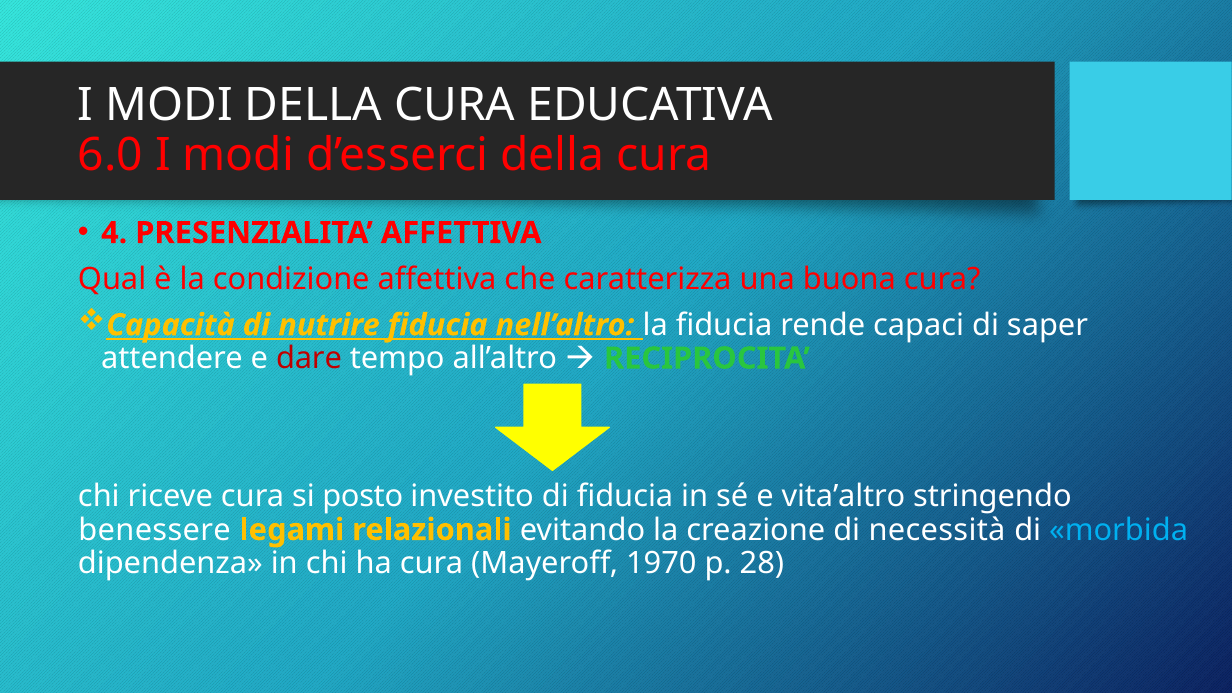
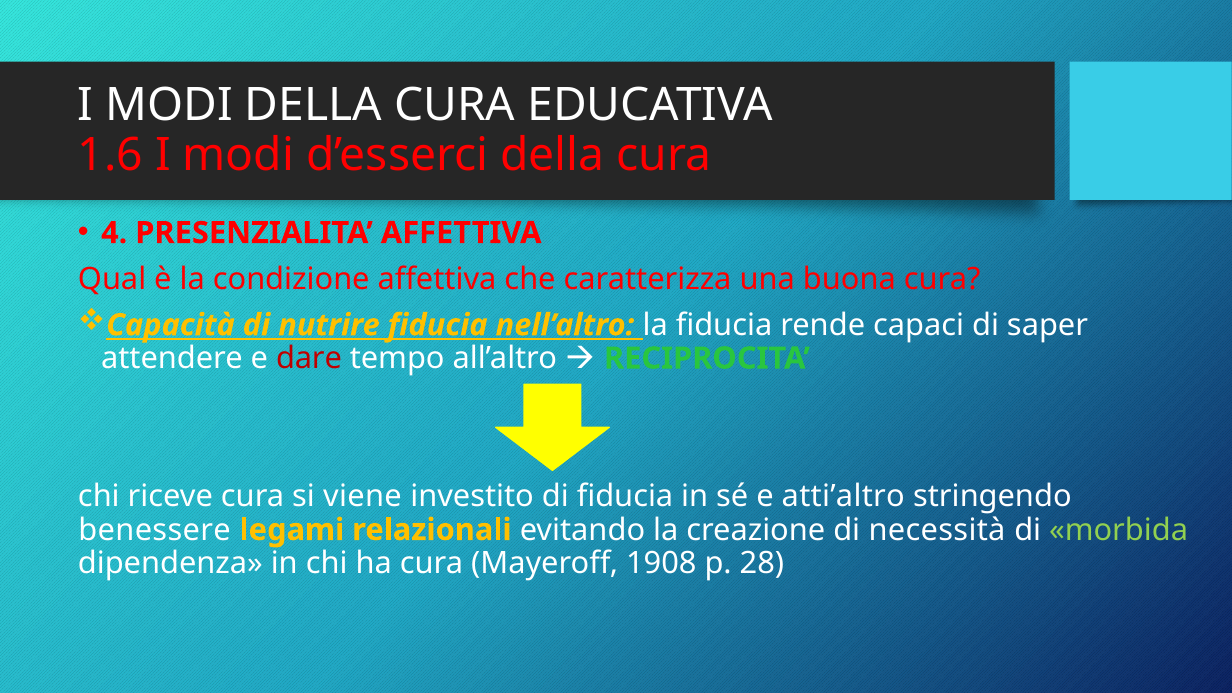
6.0: 6.0 -> 1.6
posto: posto -> viene
vita’altro: vita’altro -> atti’altro
morbida colour: light blue -> light green
1970: 1970 -> 1908
